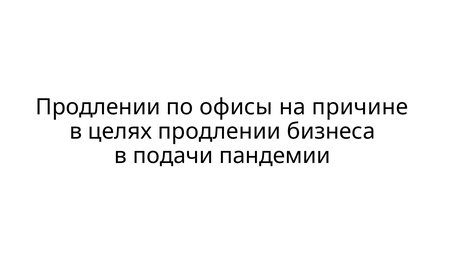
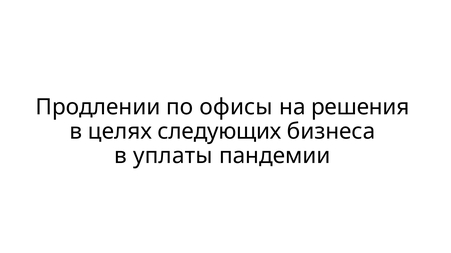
причине: причине -> решения
целях продлении: продлении -> следующих
подачи: подачи -> уплаты
